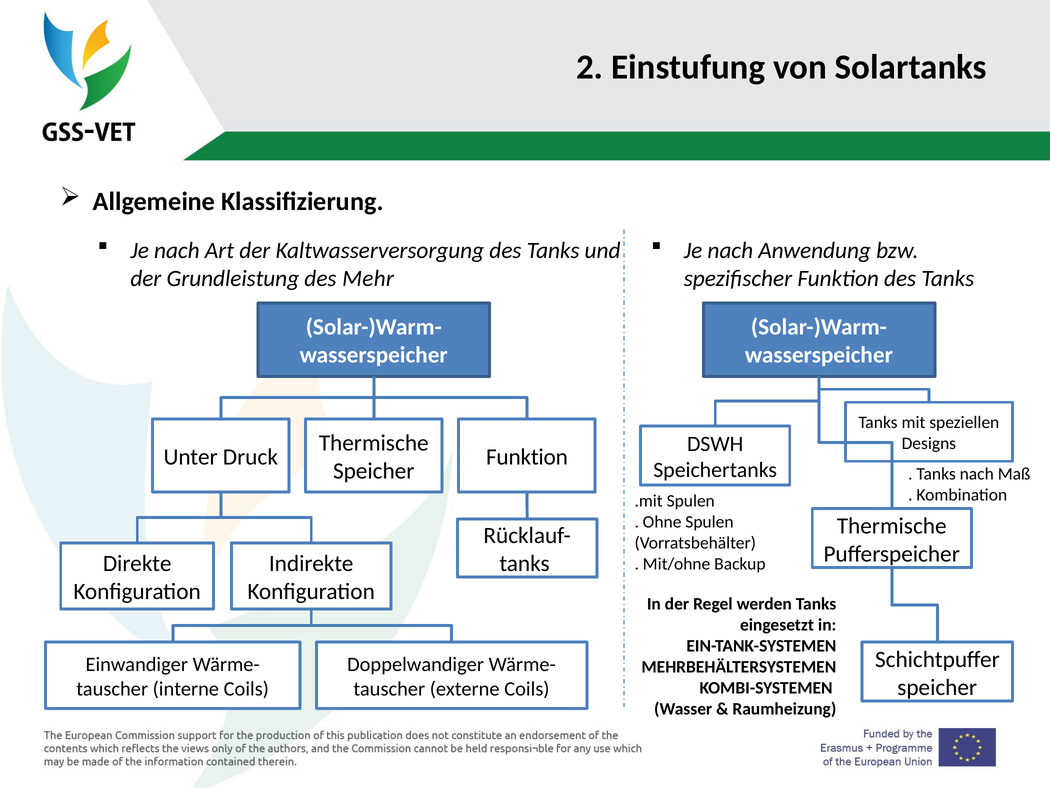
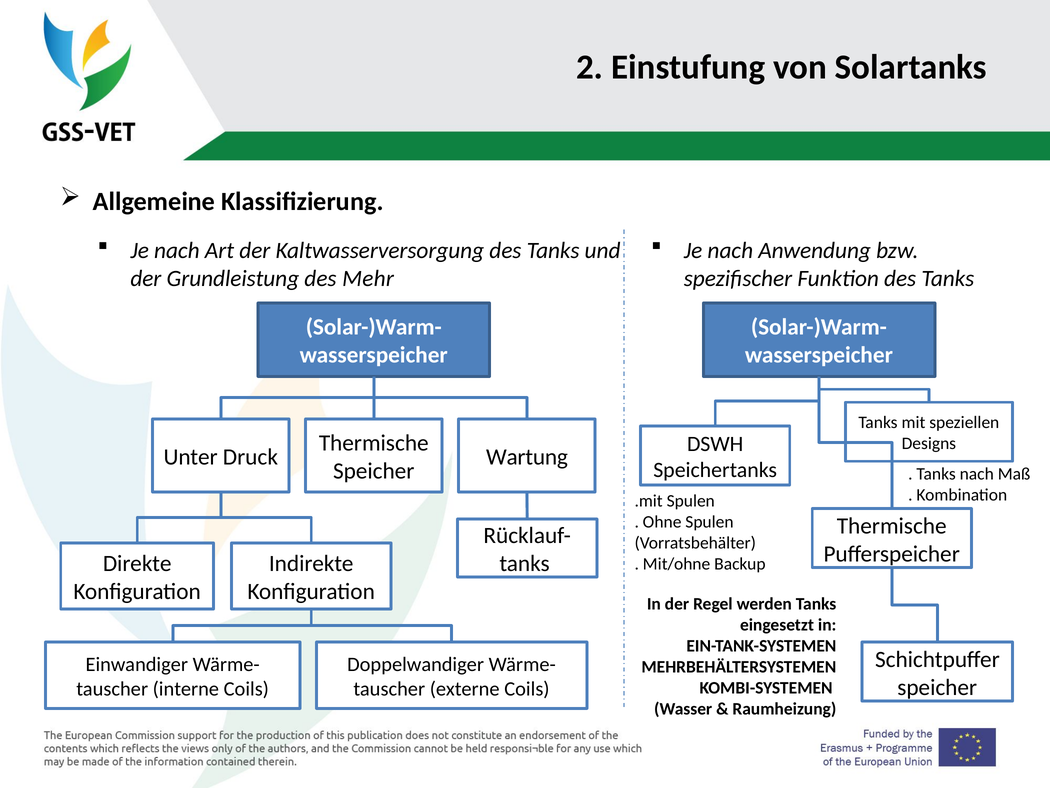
Druck Funktion: Funktion -> Wartung
